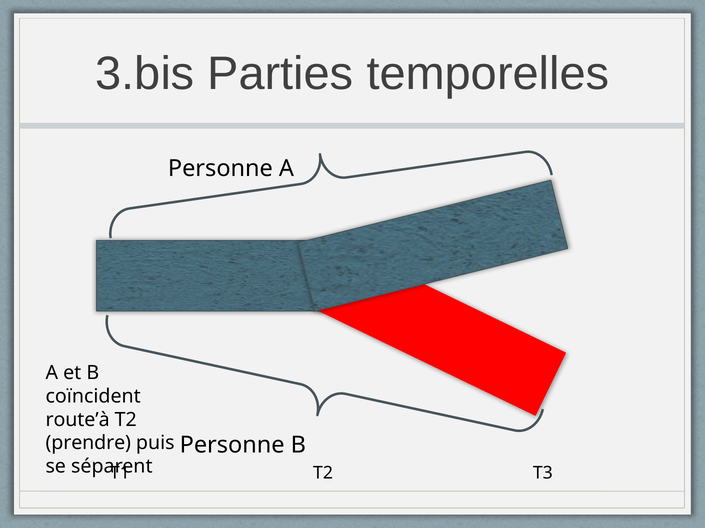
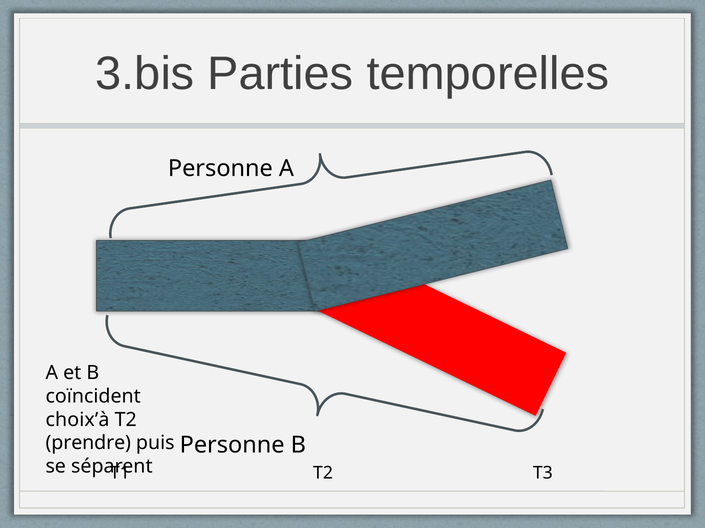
route’à: route’à -> choix’à
